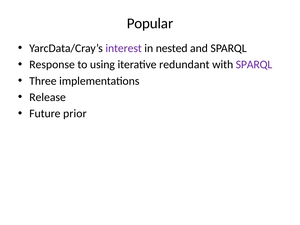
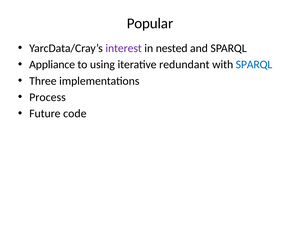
Response: Response -> Appliance
SPARQL at (254, 65) colour: purple -> blue
Release: Release -> Process
prior: prior -> code
